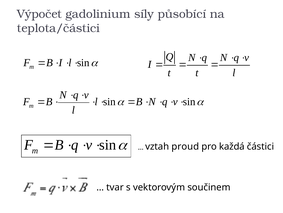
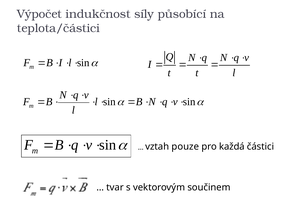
gadolinium: gadolinium -> indukčnost
proud: proud -> pouze
